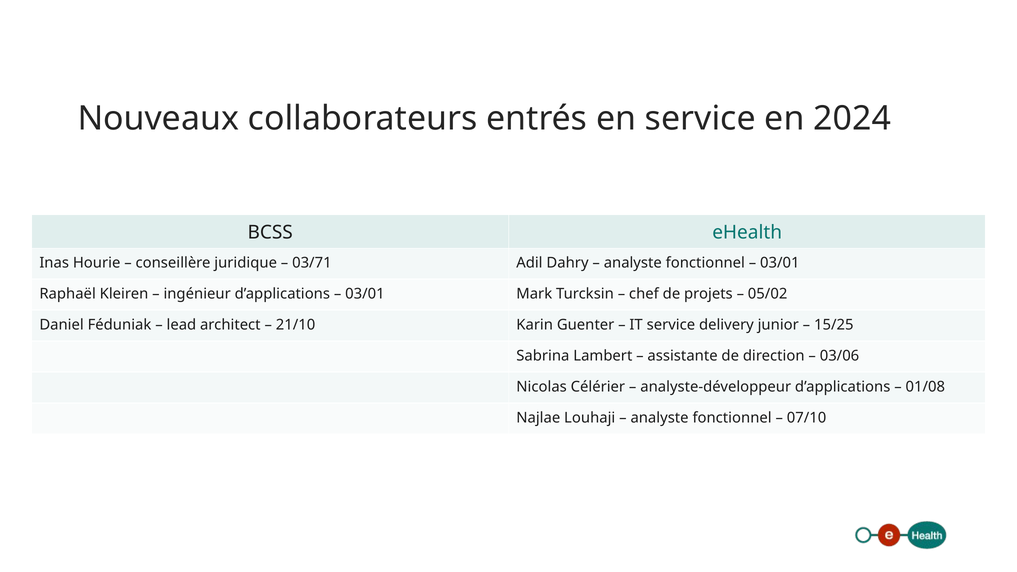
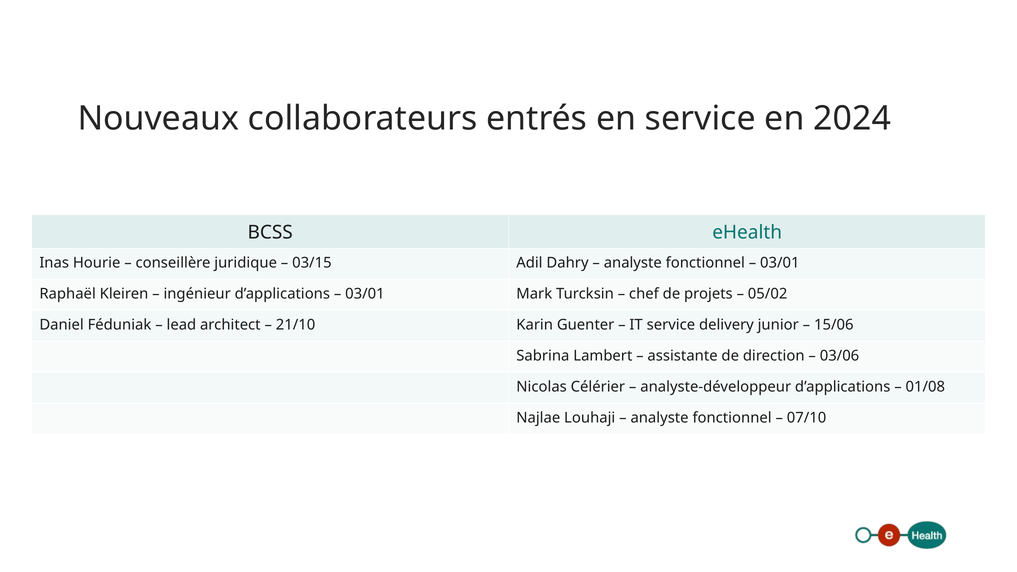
03/71: 03/71 -> 03/15
15/25: 15/25 -> 15/06
